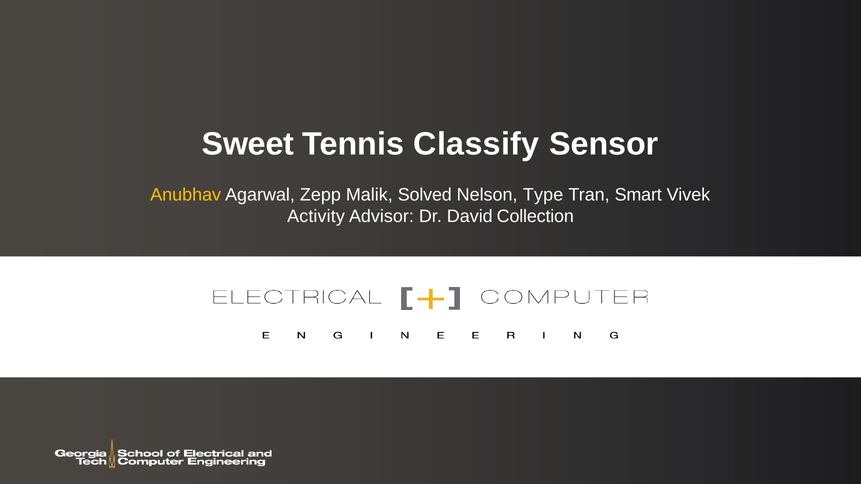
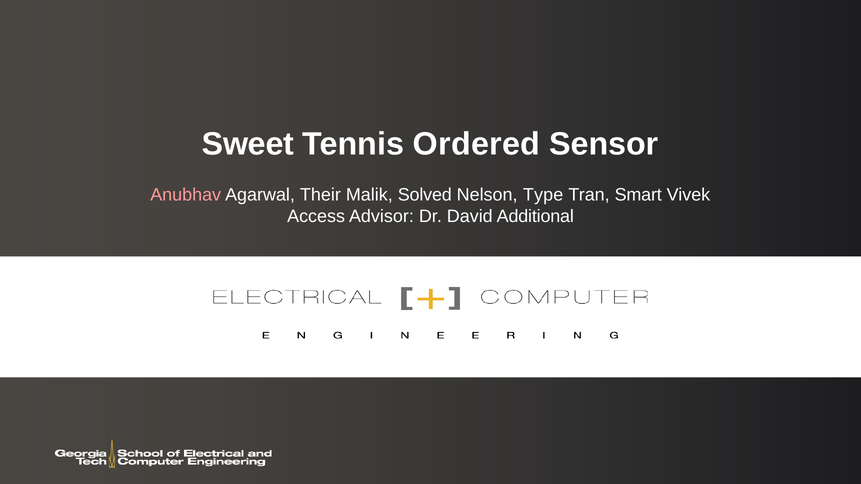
Classify: Classify -> Ordered
Anubhav colour: yellow -> pink
Zepp: Zepp -> Their
Activity: Activity -> Access
Collection: Collection -> Additional
